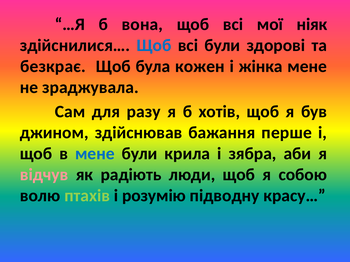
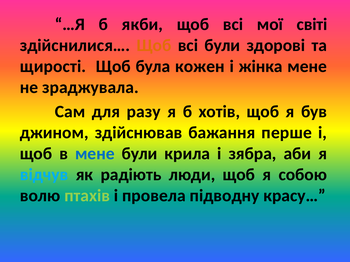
вона: вона -> якби
ніяк: ніяк -> світі
Щоб at (154, 45) colour: blue -> orange
безкрає: безкрає -> щирості
відчув colour: pink -> light blue
розумію: розумію -> провела
